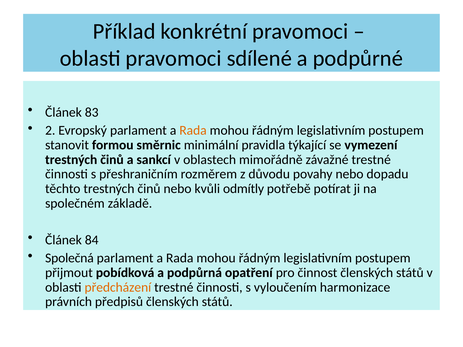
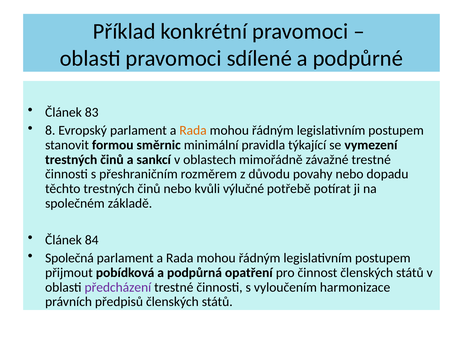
2: 2 -> 8
odmítly: odmítly -> výlučné
předcházení colour: orange -> purple
